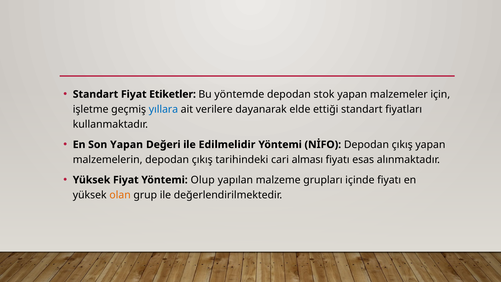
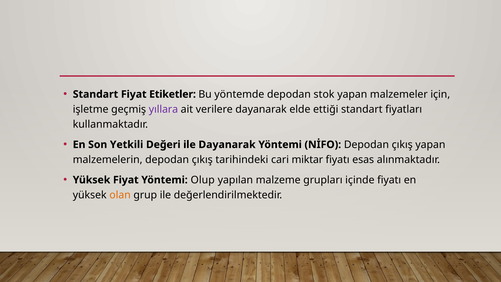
yıllara colour: blue -> purple
Son Yapan: Yapan -> Yetkili
ile Edilmelidir: Edilmelidir -> Dayanarak
alması: alması -> miktar
